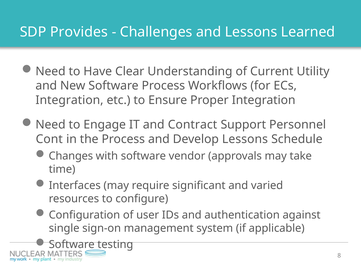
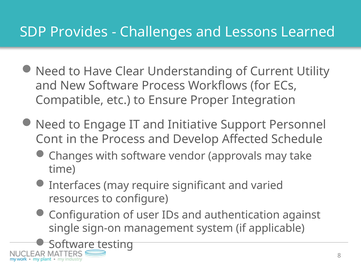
Integration at (69, 100): Integration -> Compatible
Contract: Contract -> Initiative
Develop Lessons: Lessons -> Affected
